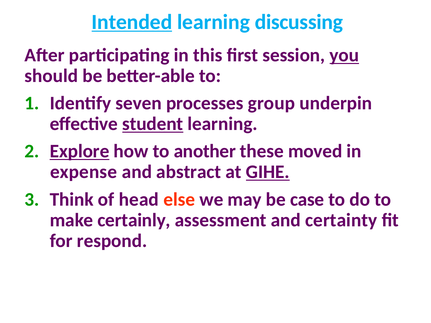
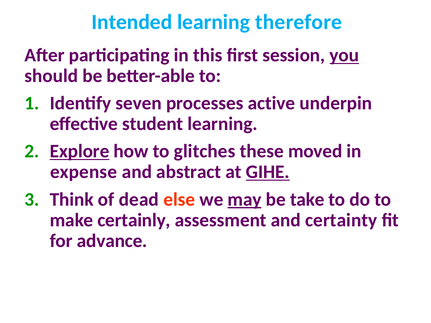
Intended underline: present -> none
discussing: discussing -> therefore
group: group -> active
student underline: present -> none
another: another -> glitches
head: head -> dead
may underline: none -> present
case: case -> take
respond: respond -> advance
